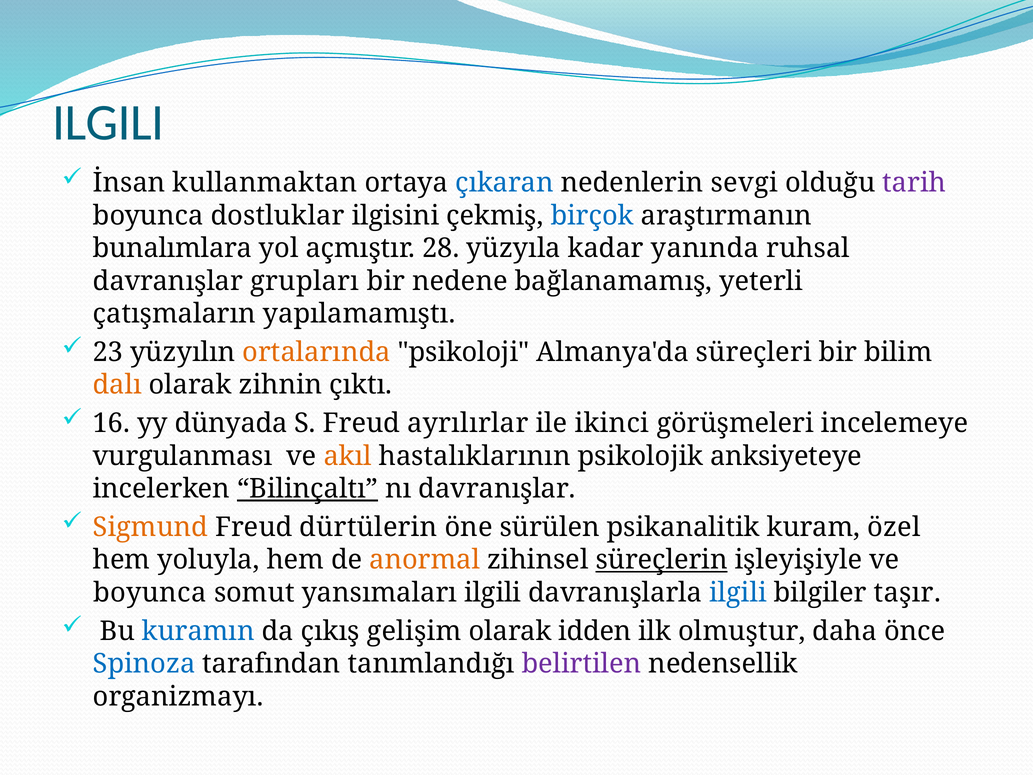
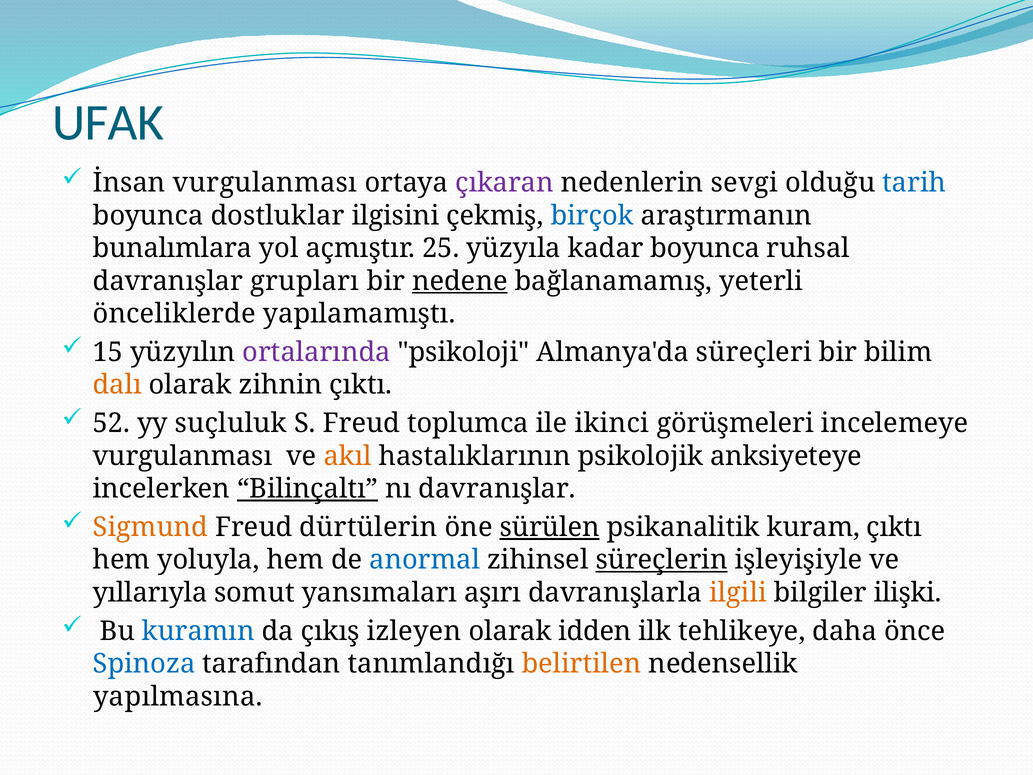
ILGILI at (108, 123): ILGILI -> UFAK
İnsan kullanmaktan: kullanmaktan -> vurgulanması
çıkaran colour: blue -> purple
tarih colour: purple -> blue
28: 28 -> 25
kadar yanında: yanında -> boyunca
nedene underline: none -> present
çatışmaların: çatışmaların -> önceliklerde
23: 23 -> 15
ortalarında colour: orange -> purple
16: 16 -> 52
dünyada: dünyada -> suçluluk
ayrılırlar: ayrılırlar -> toplumca
sürülen underline: none -> present
kuram özel: özel -> çıktı
anormal colour: orange -> blue
boyunca at (150, 593): boyunca -> yıllarıyla
yansımaları ilgili: ilgili -> aşırı
ilgili at (738, 593) colour: blue -> orange
taşır: taşır -> ilişki
gelişim: gelişim -> izleyen
olmuştur: olmuştur -> tehlikeye
belirtilen colour: purple -> orange
organizmayı: organizmayı -> yapılmasına
